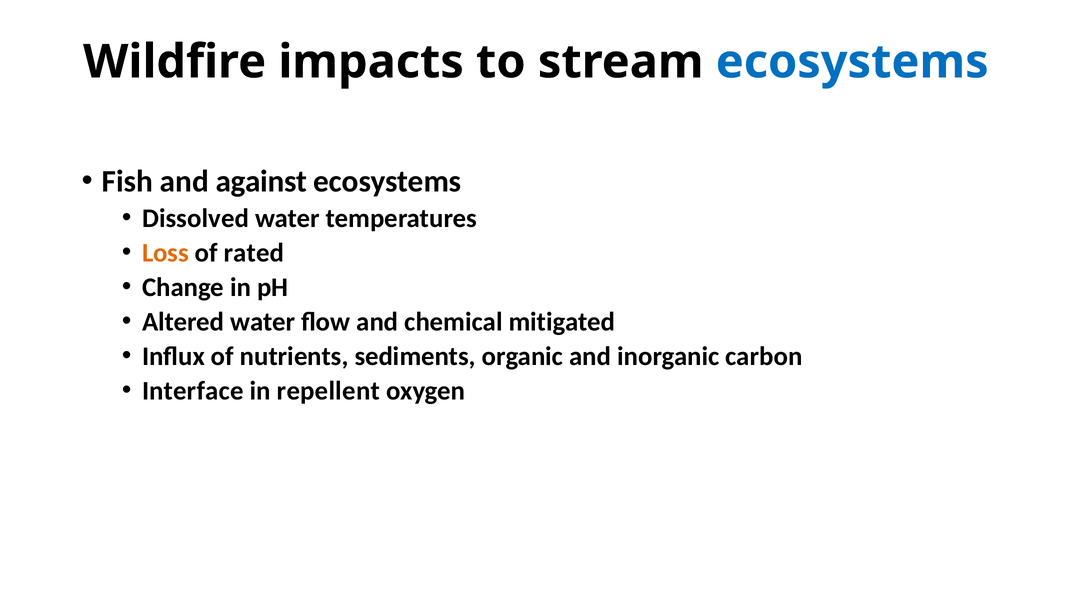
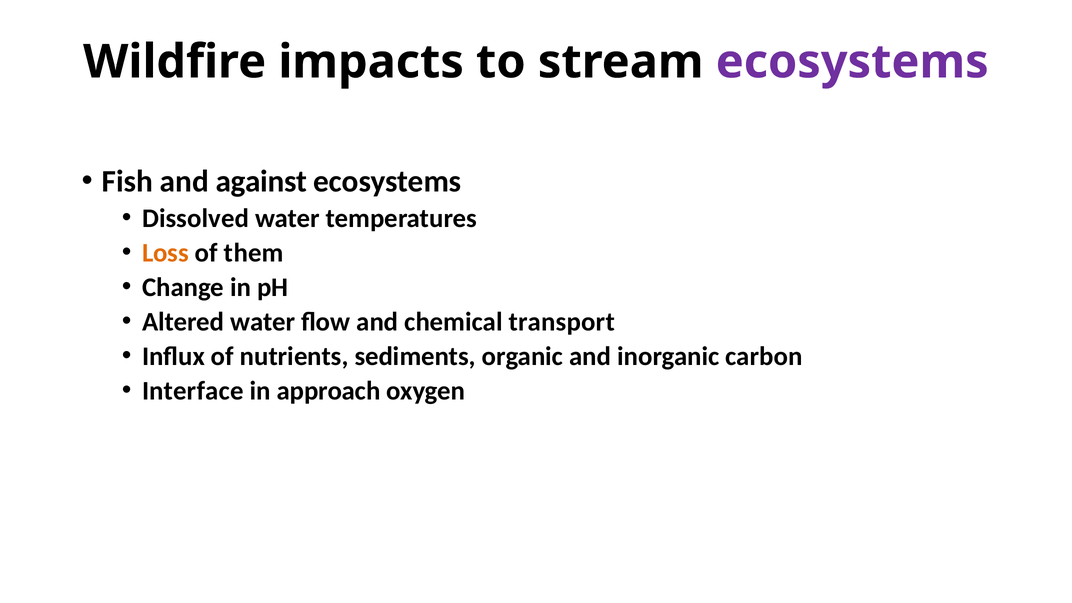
ecosystems at (852, 62) colour: blue -> purple
rated: rated -> them
mitigated: mitigated -> transport
repellent: repellent -> approach
